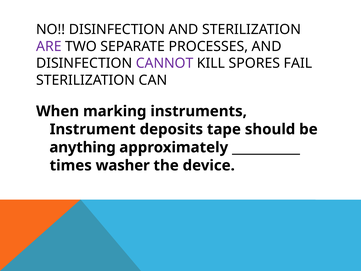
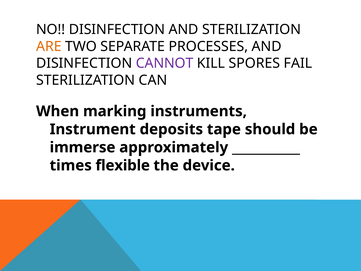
ARE colour: purple -> orange
anything: anything -> immerse
washer: washer -> flexible
